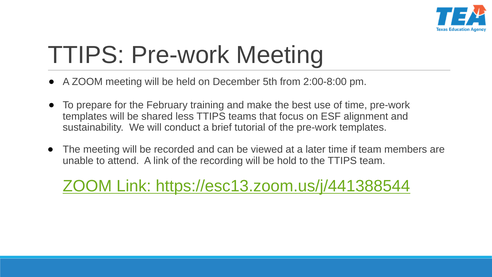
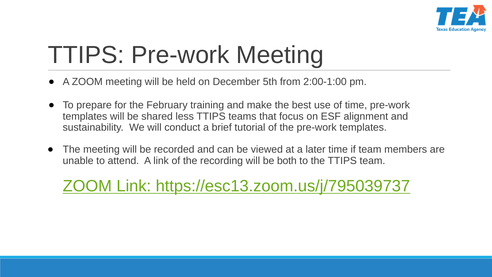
2:00-8:00: 2:00-8:00 -> 2:00-1:00
hold: hold -> both
https://esc13.zoom.us/j/441388544: https://esc13.zoom.us/j/441388544 -> https://esc13.zoom.us/j/795039737
